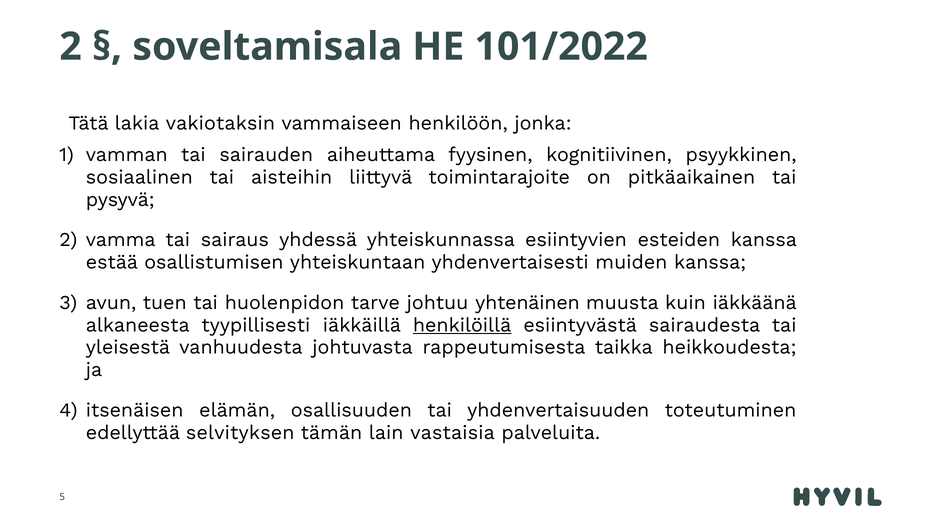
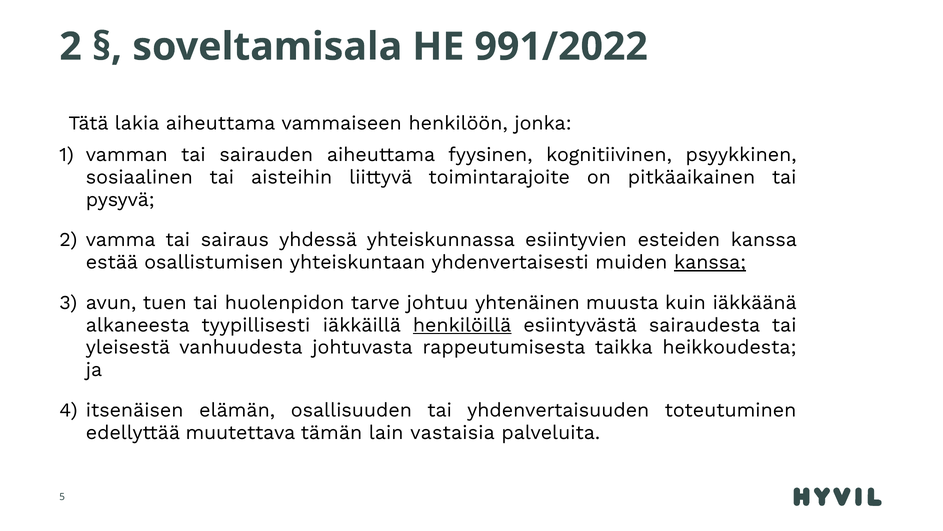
101/2022: 101/2022 -> 991/2022
lakia vakiotaksin: vakiotaksin -> aiheuttama
kanssa at (710, 262) underline: none -> present
selvityksen: selvityksen -> muutettava
